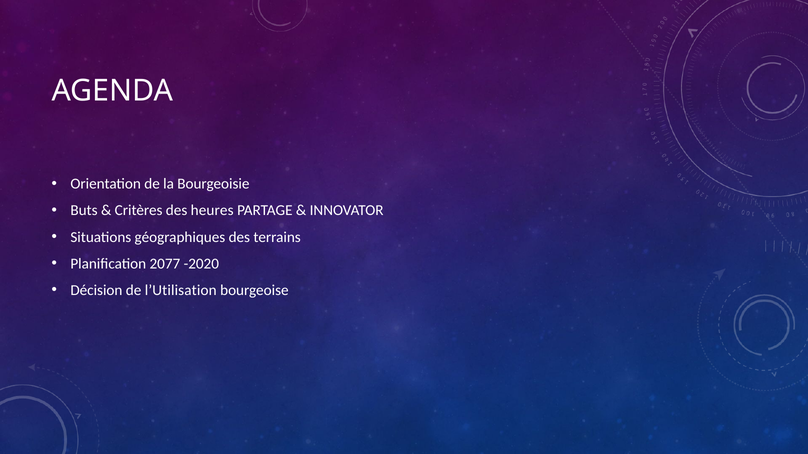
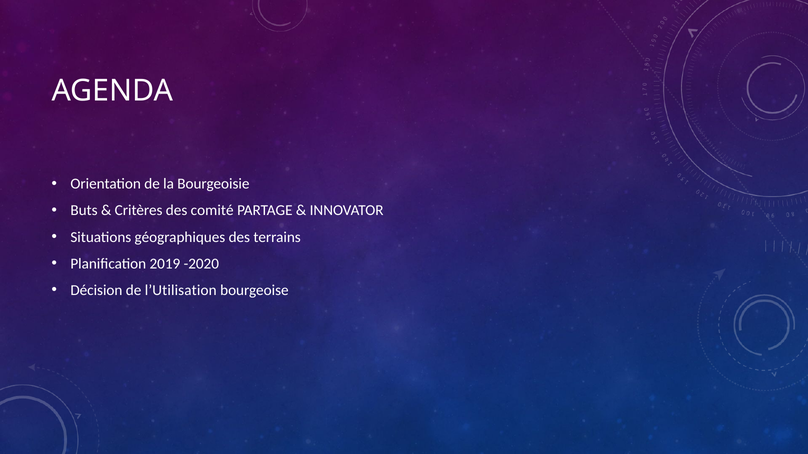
heures: heures -> comité
2077: 2077 -> 2019
